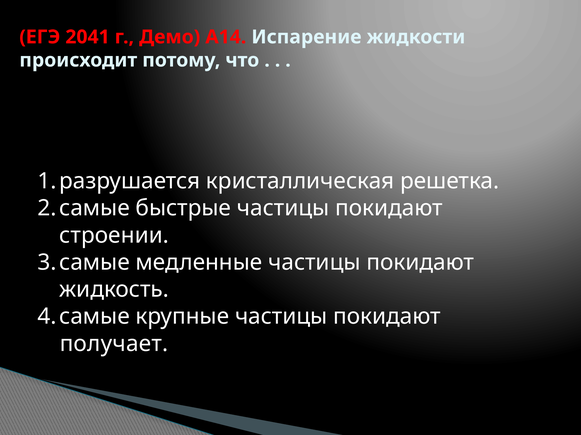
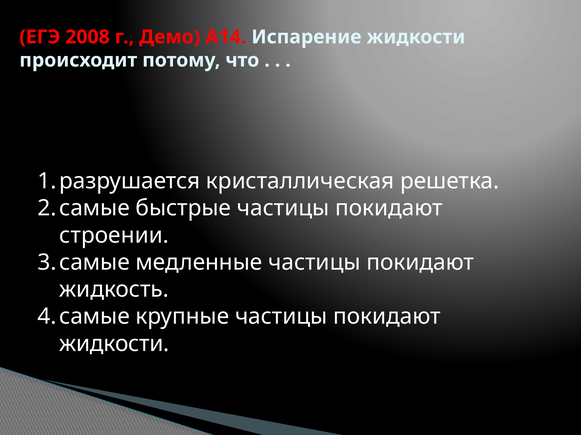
2041: 2041 -> 2008
получает at (114, 344): получает -> жидкости
